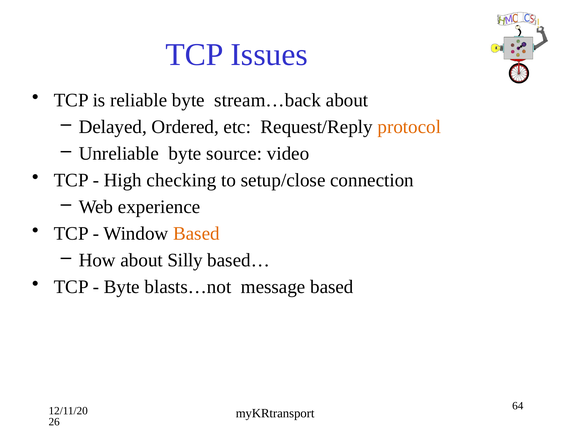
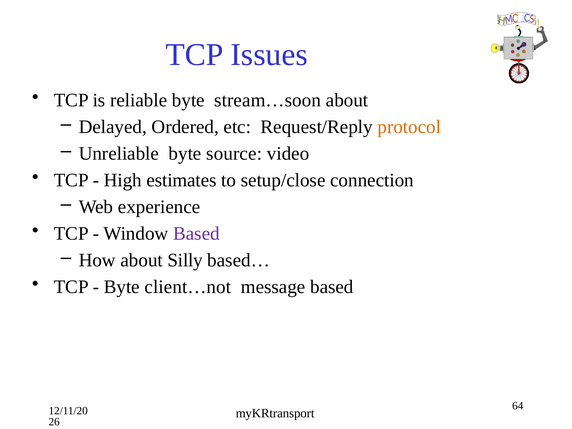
stream…back: stream…back -> stream…soon
checking: checking -> estimates
Based at (196, 234) colour: orange -> purple
blasts…not: blasts…not -> client…not
